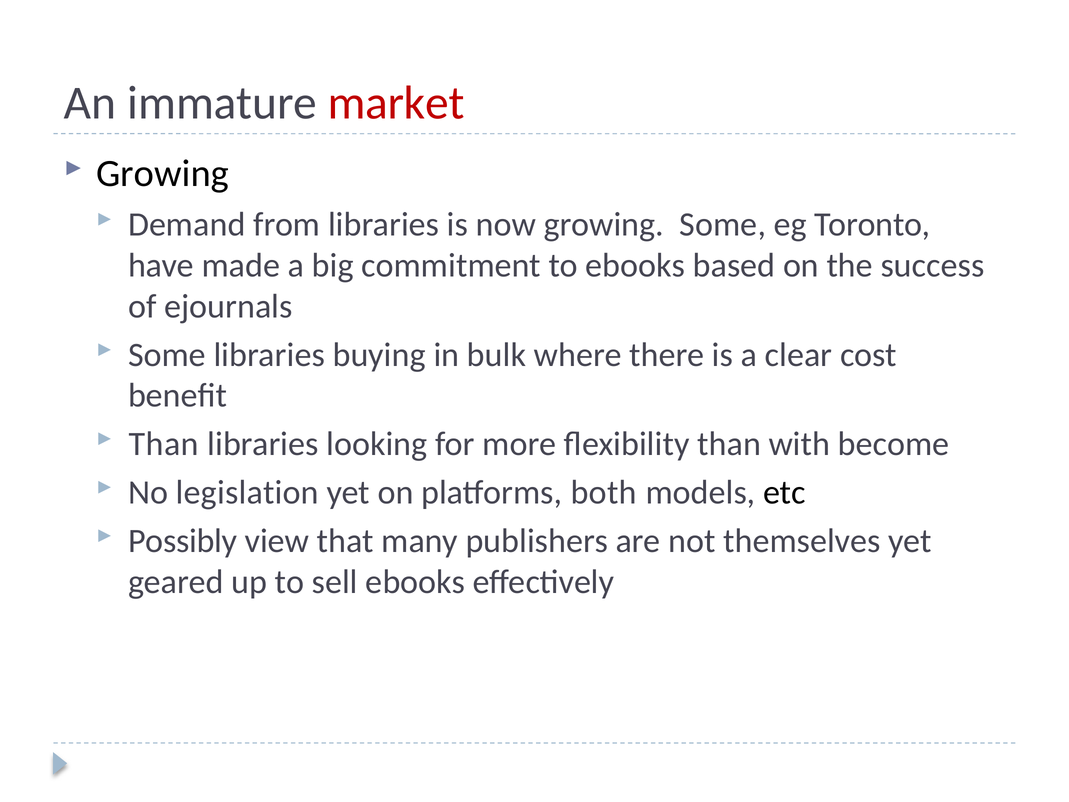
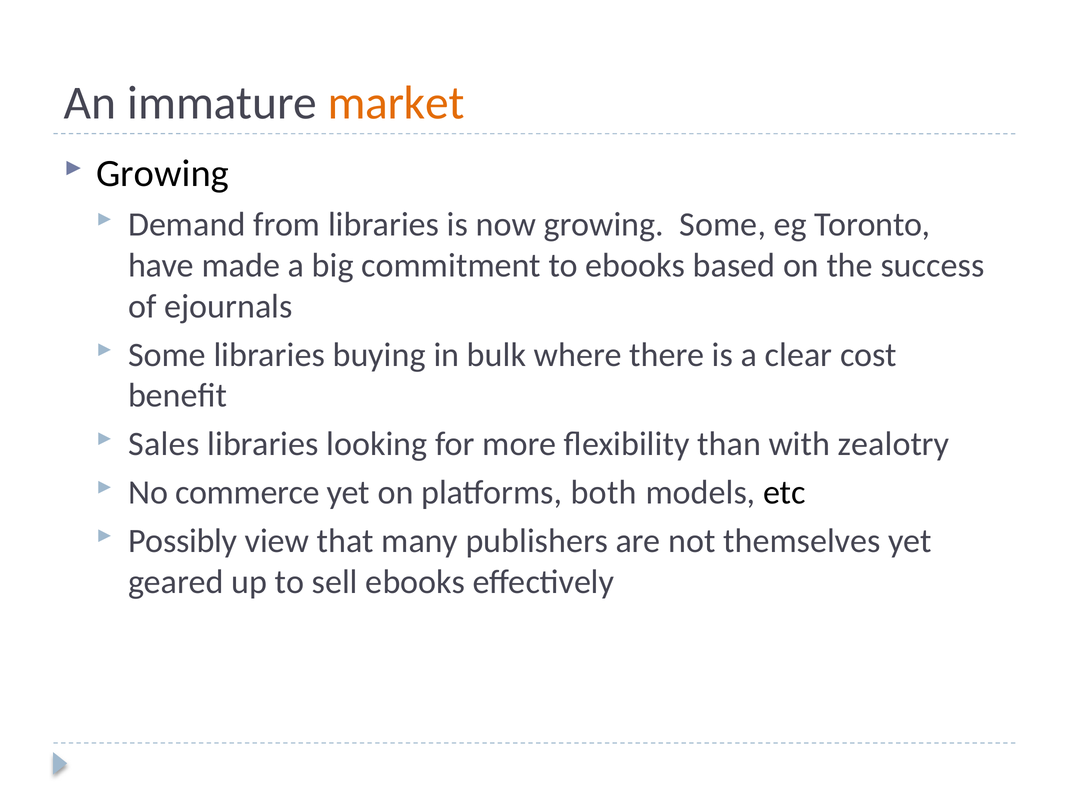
market colour: red -> orange
Than at (164, 444): Than -> Sales
become: become -> zealotry
legislation: legislation -> commerce
